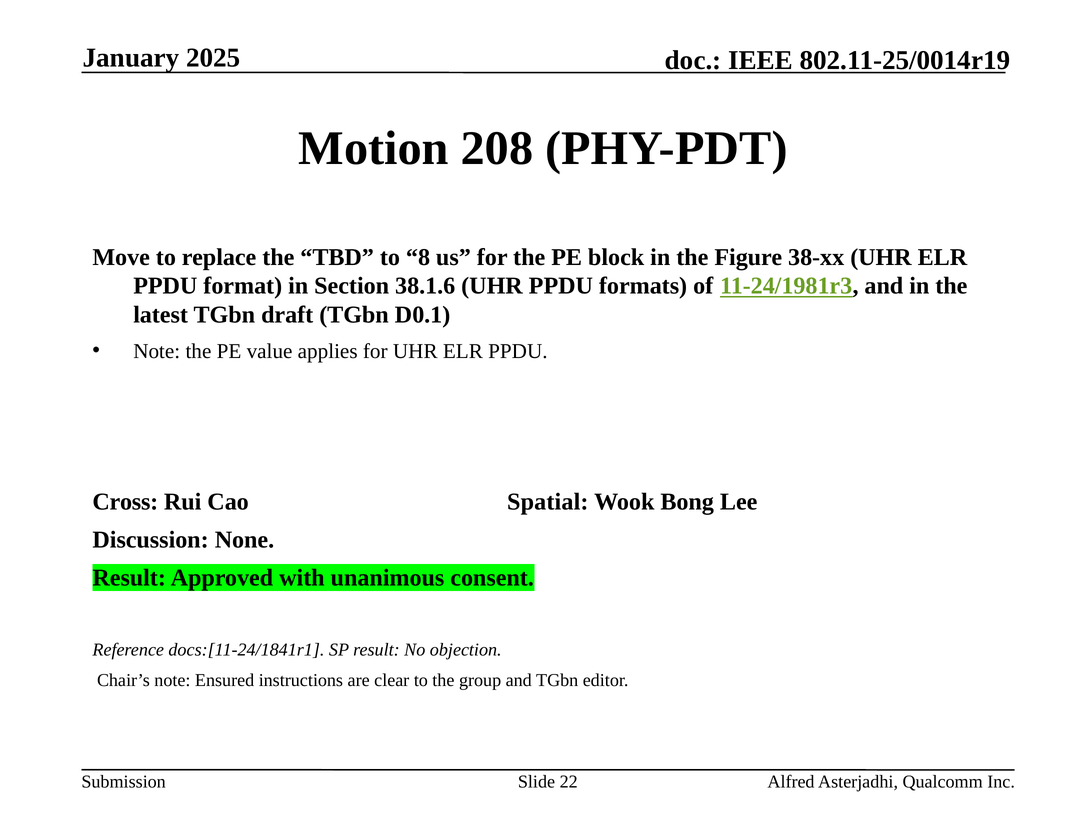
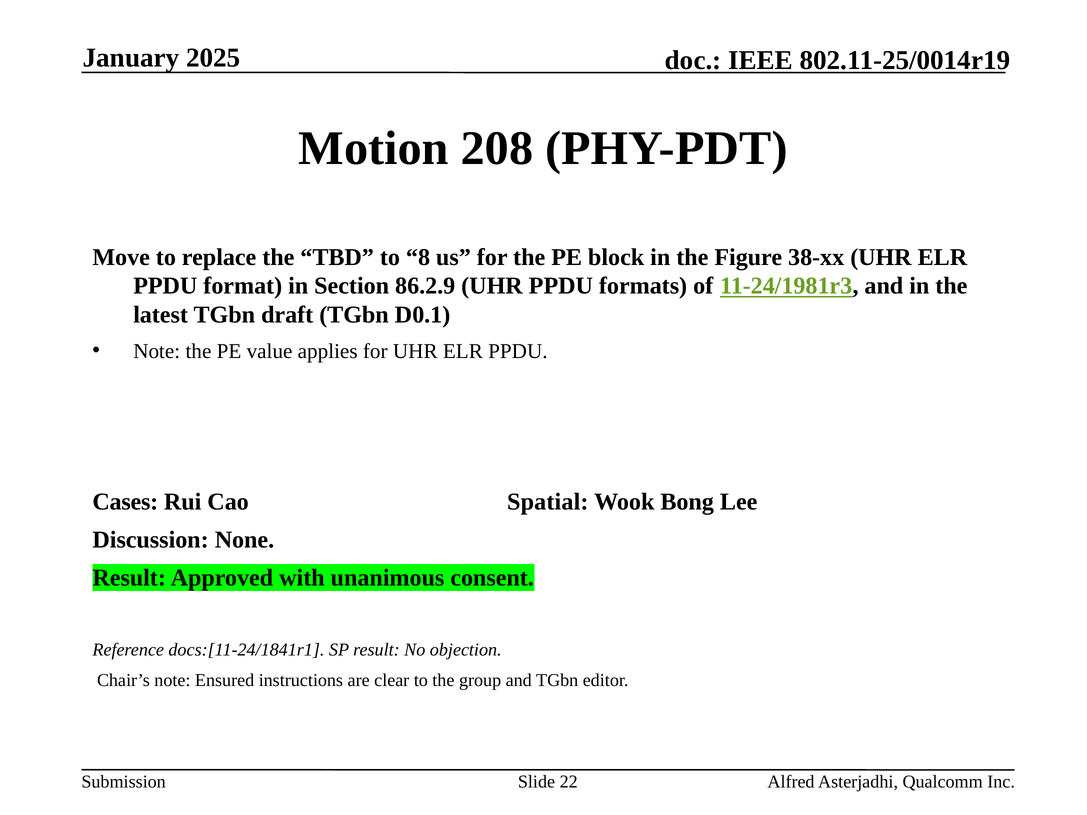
38.1.6: 38.1.6 -> 86.2.9
Cross: Cross -> Cases
